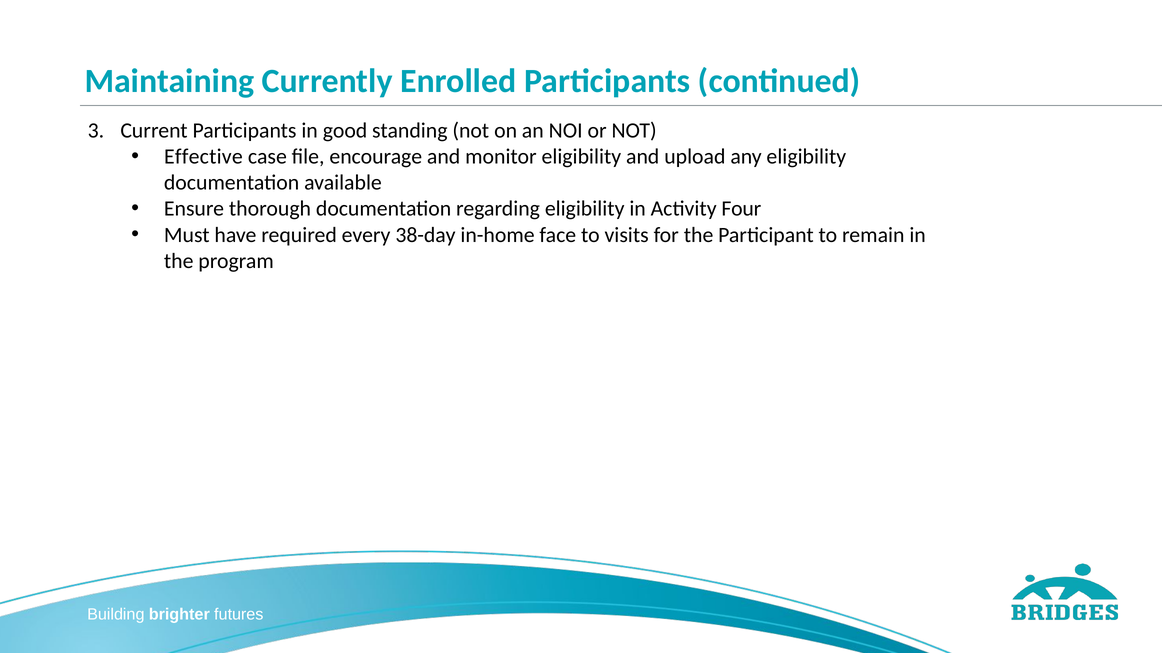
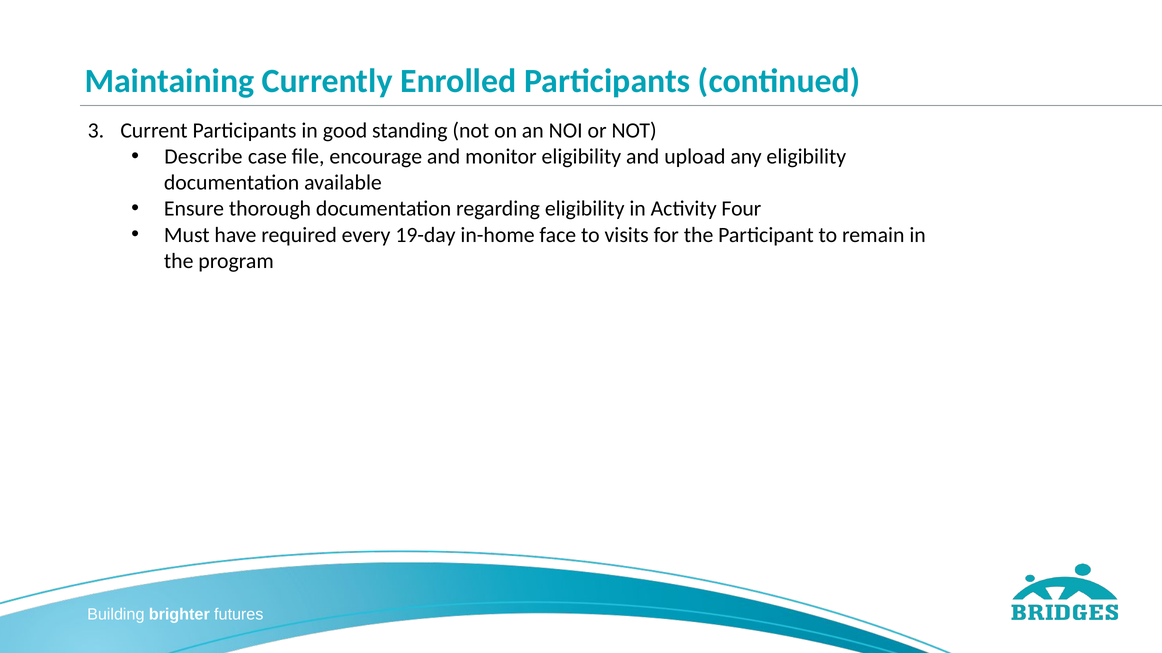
Effective: Effective -> Describe
38-day: 38-day -> 19-day
